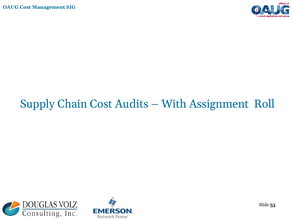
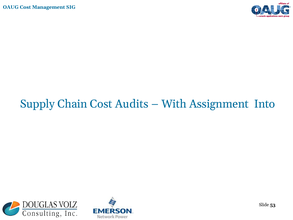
Roll: Roll -> Into
